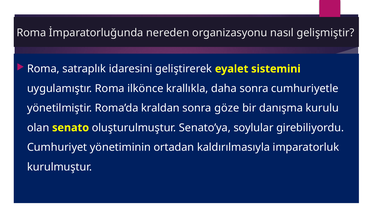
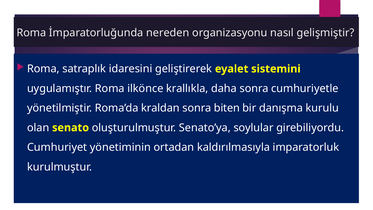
göze: göze -> biten
